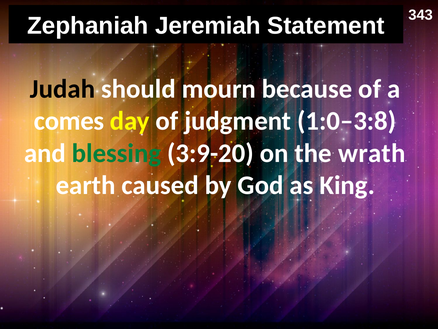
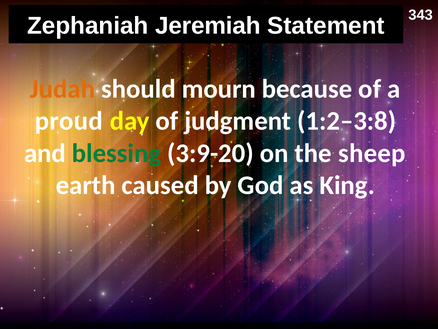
Judah colour: black -> orange
comes: comes -> proud
1:0–3:8: 1:0–3:8 -> 1:2–3:8
wrath: wrath -> sheep
